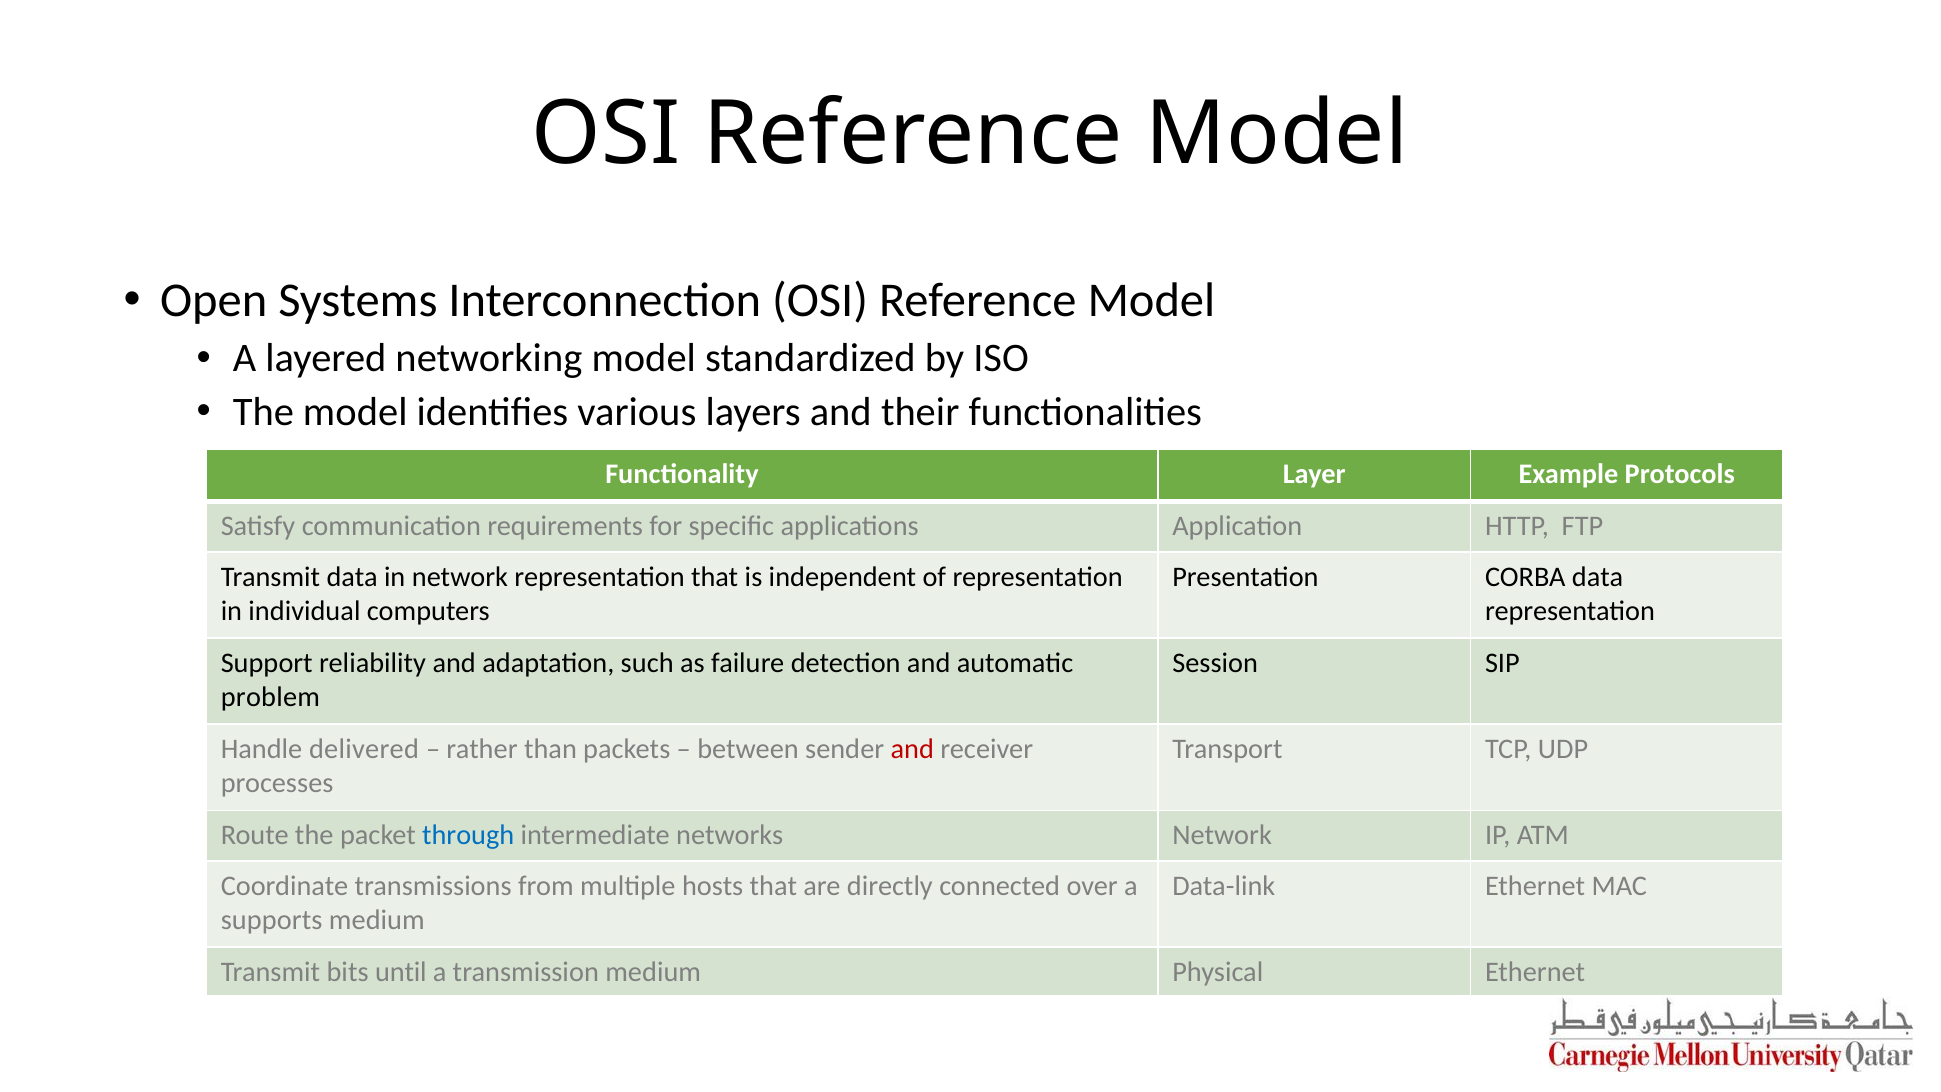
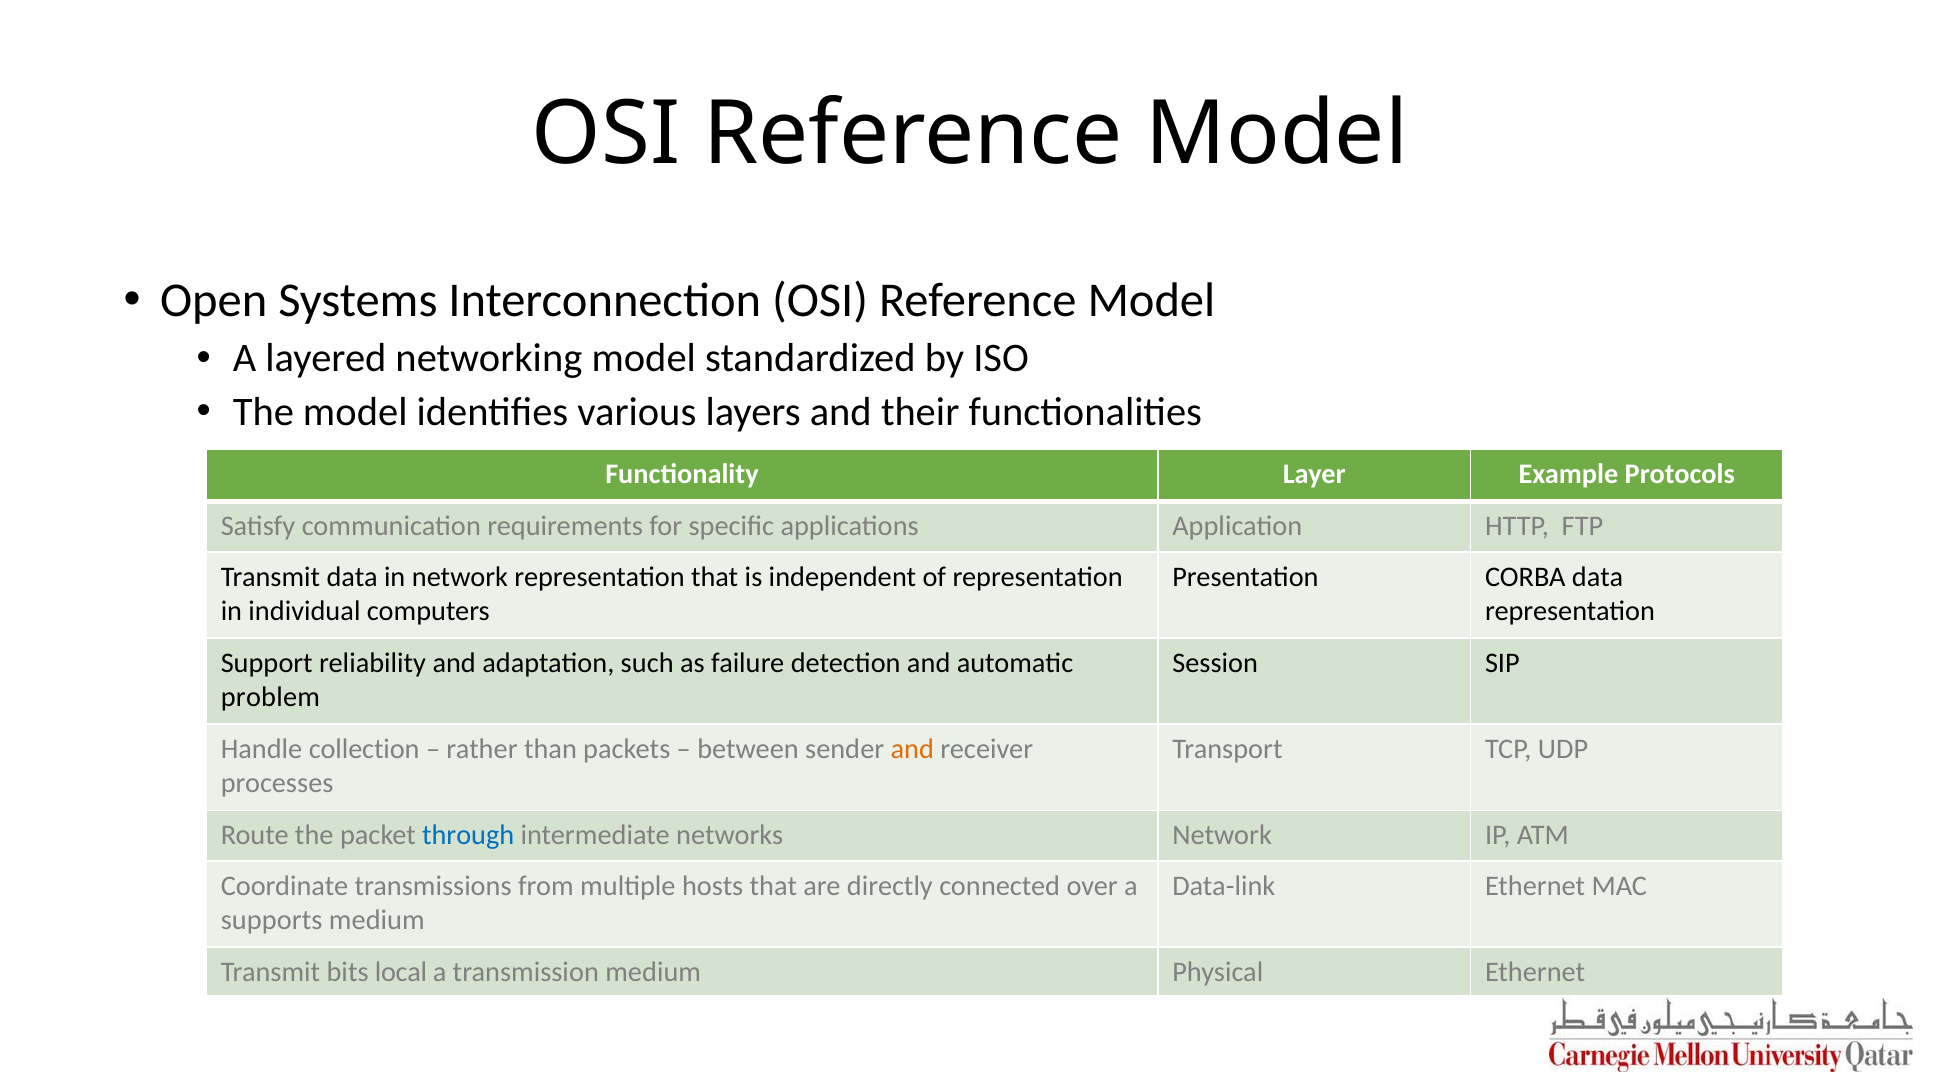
delivered: delivered -> collection
and at (912, 749) colour: red -> orange
until: until -> local
